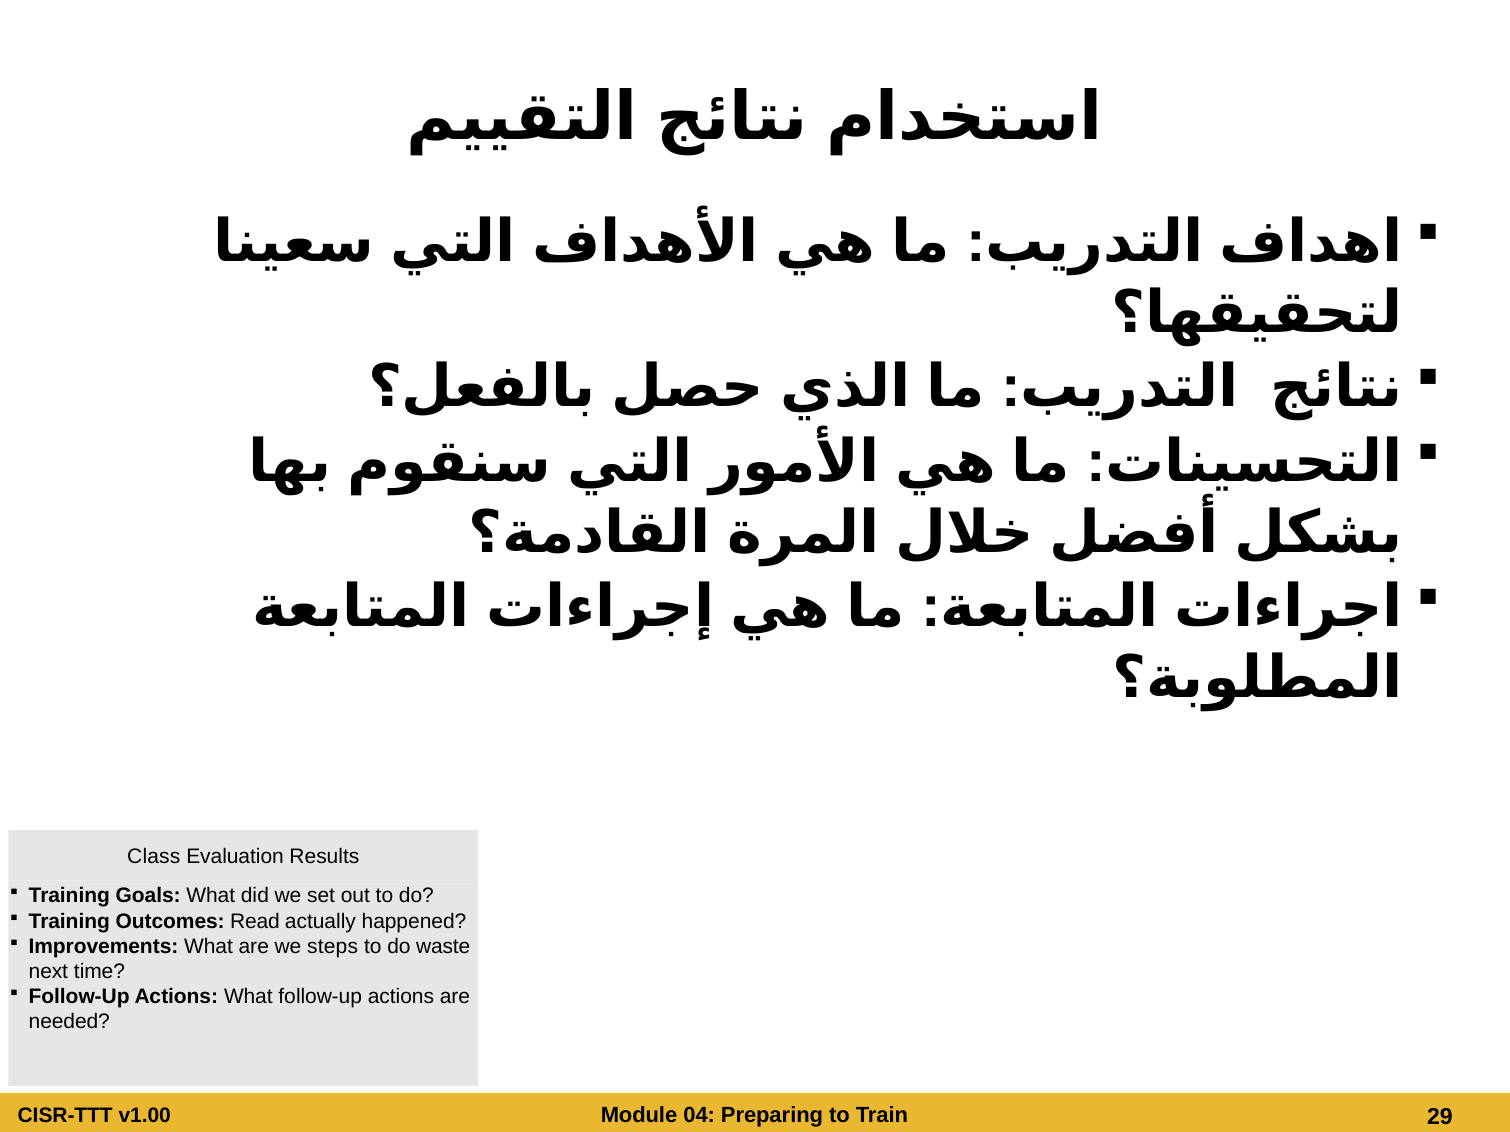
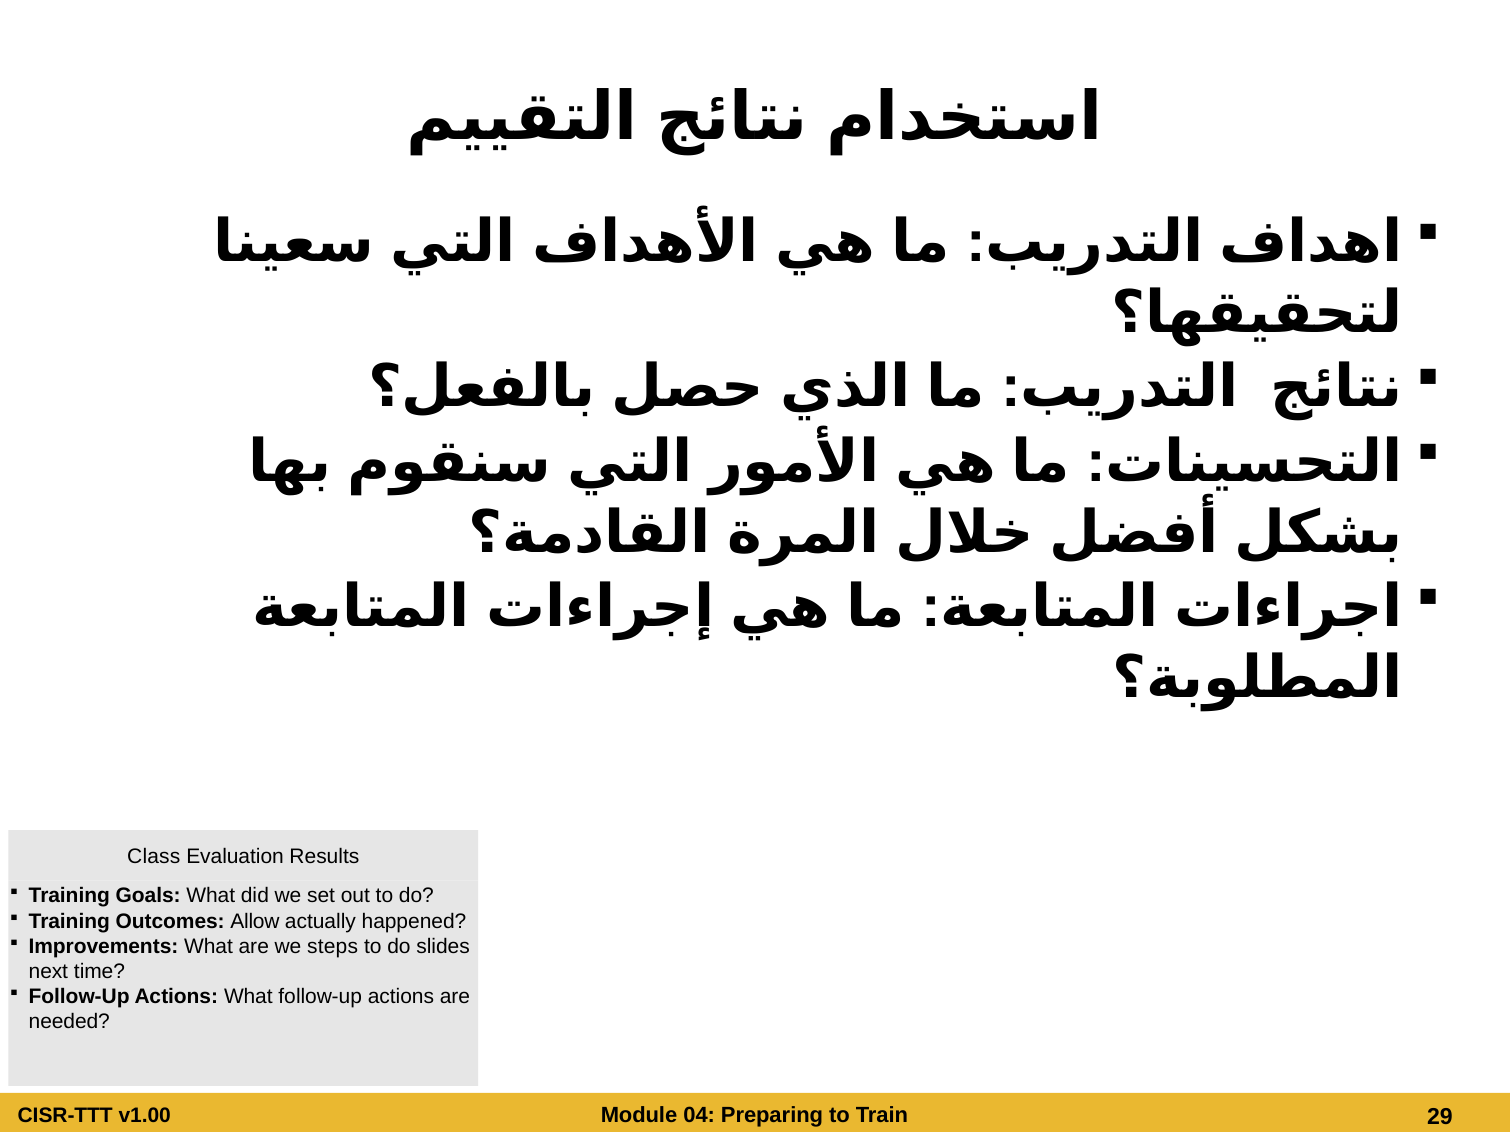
Read: Read -> Allow
waste: waste -> slides
